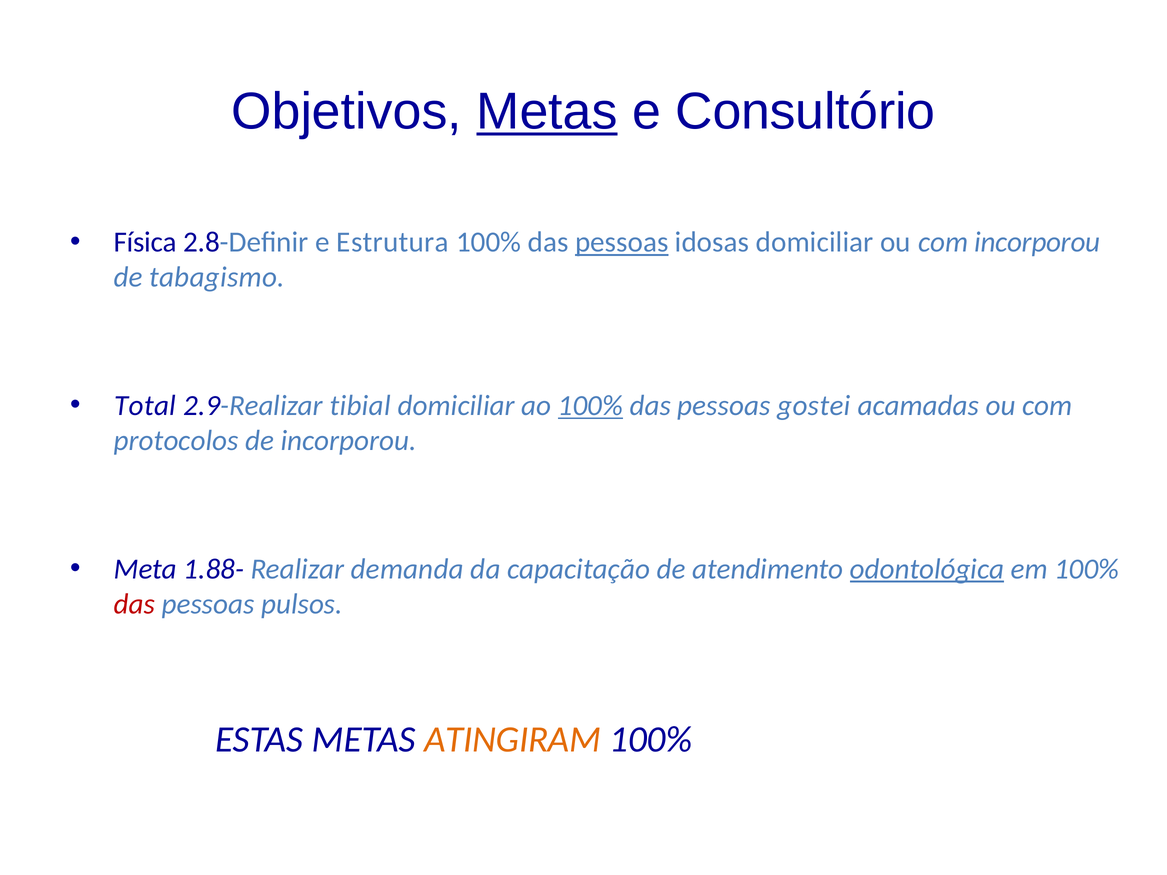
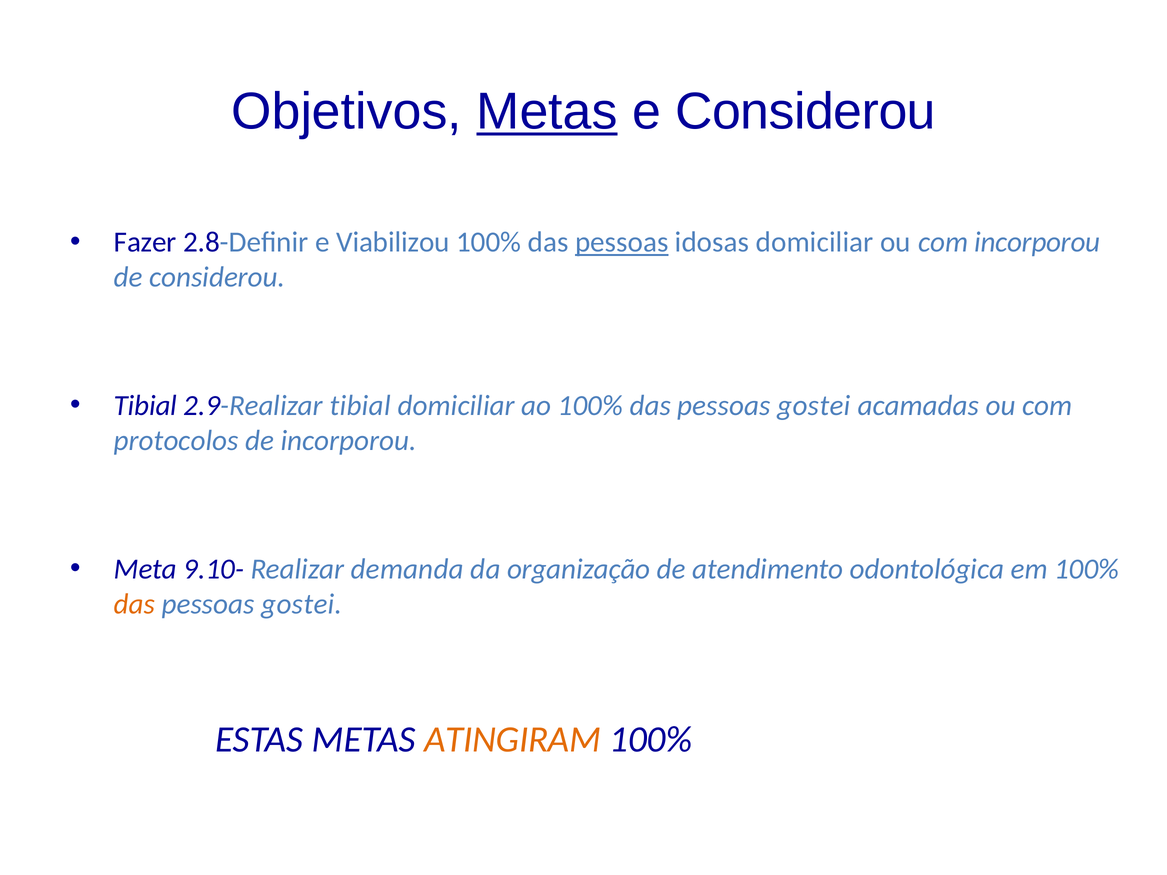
e Consultório: Consultório -> Considerou
Física: Física -> Fazer
Estrutura: Estrutura -> Viabilizou
de tabagismo: tabagismo -> considerou
Total at (145, 406): Total -> Tibial
100% at (590, 406) underline: present -> none
1.88-: 1.88- -> 9.10-
capacitação: capacitação -> organização
odontológica underline: present -> none
das at (134, 604) colour: red -> orange
pulsos at (302, 604): pulsos -> gostei
